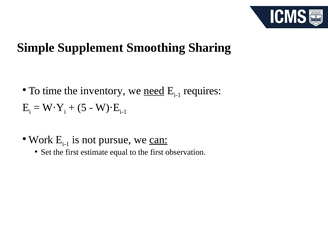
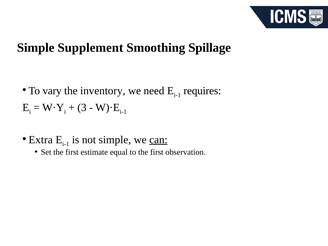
Sharing: Sharing -> Spillage
time: time -> vary
need underline: present -> none
5: 5 -> 3
Work: Work -> Extra
not pursue: pursue -> simple
